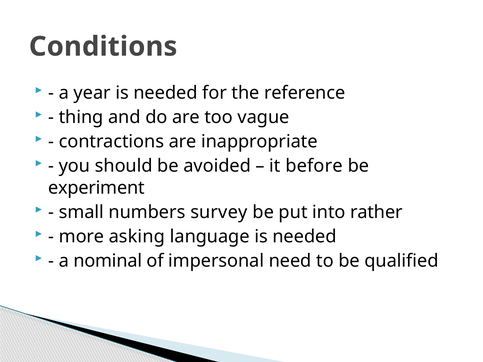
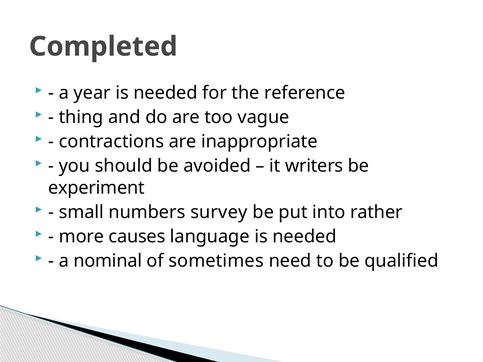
Conditions: Conditions -> Completed
before: before -> writers
asking: asking -> causes
impersonal: impersonal -> sometimes
